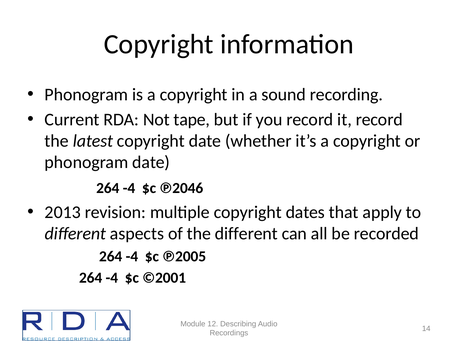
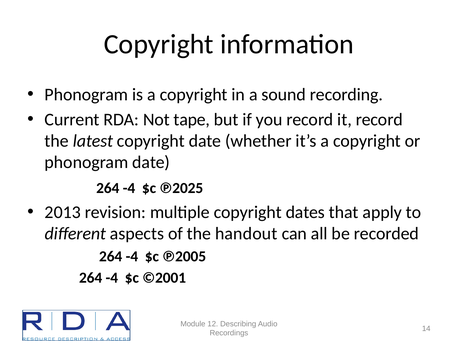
℗2046: ℗2046 -> ℗2025
the different: different -> handout
